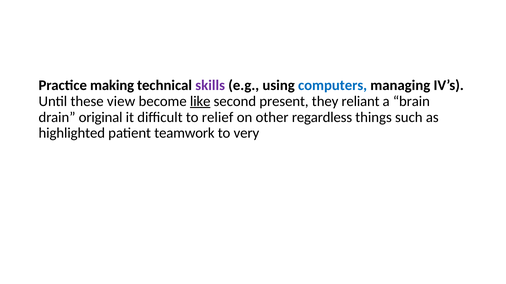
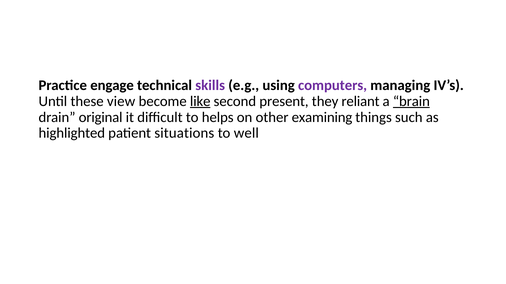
making: making -> engage
computers colour: blue -> purple
brain underline: none -> present
relief: relief -> helps
regardless: regardless -> examining
teamwork: teamwork -> situations
very: very -> well
